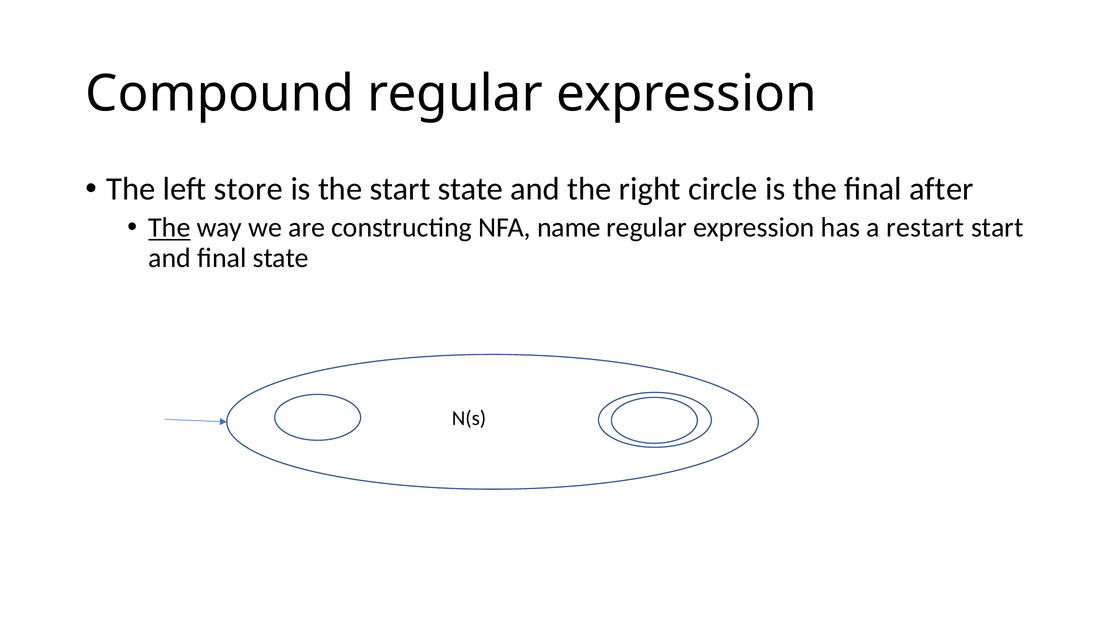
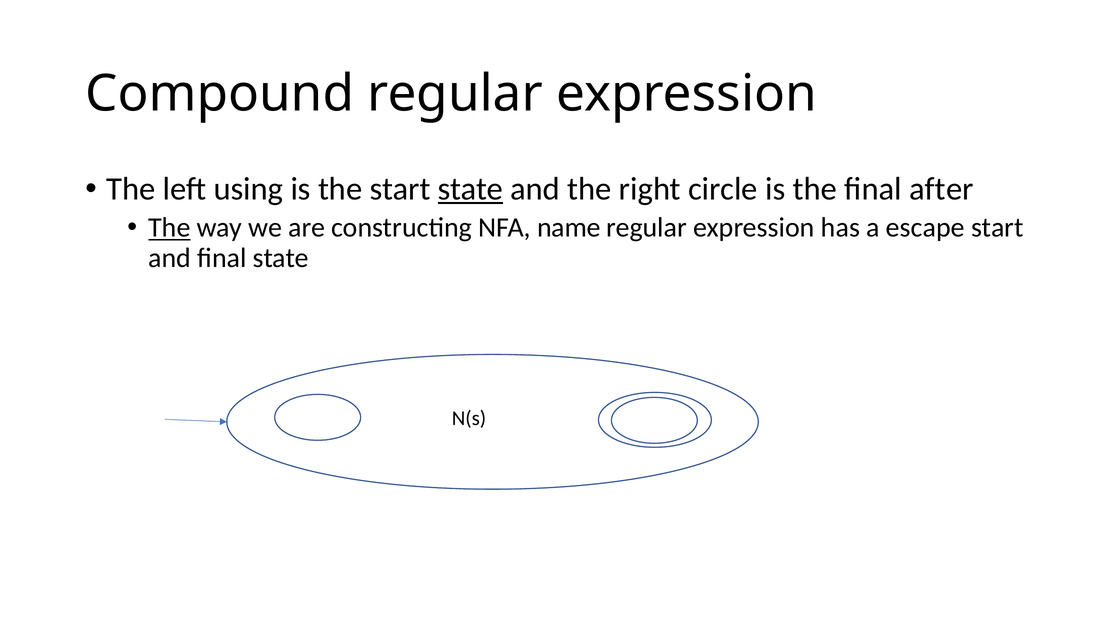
store: store -> using
state at (470, 189) underline: none -> present
restart: restart -> escape
